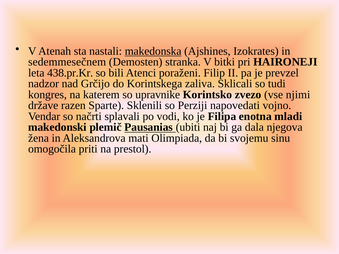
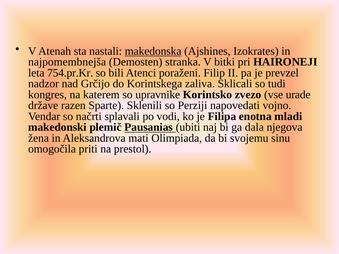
sedemmesečnem: sedemmesečnem -> najpomembnejša
438.pr.Kr: 438.pr.Kr -> 754.pr.Kr
njimi: njimi -> urade
